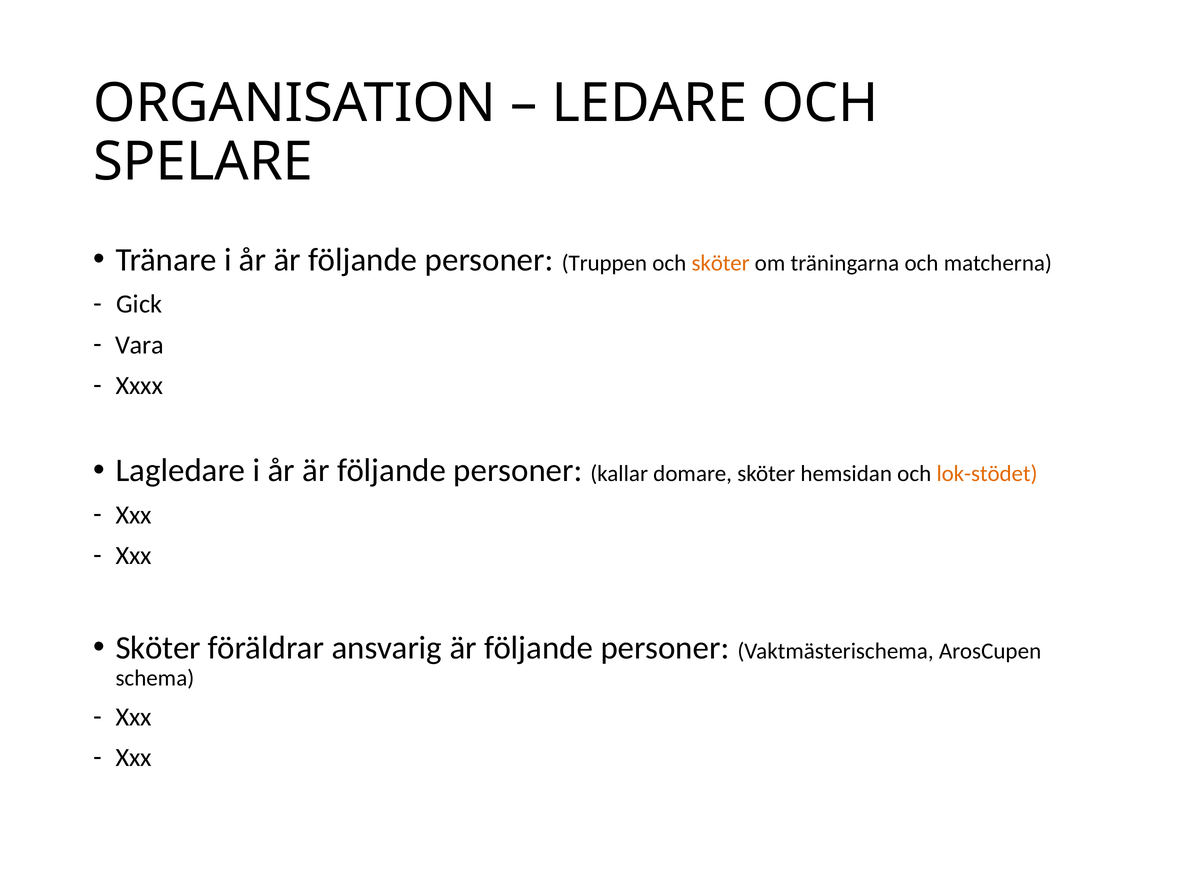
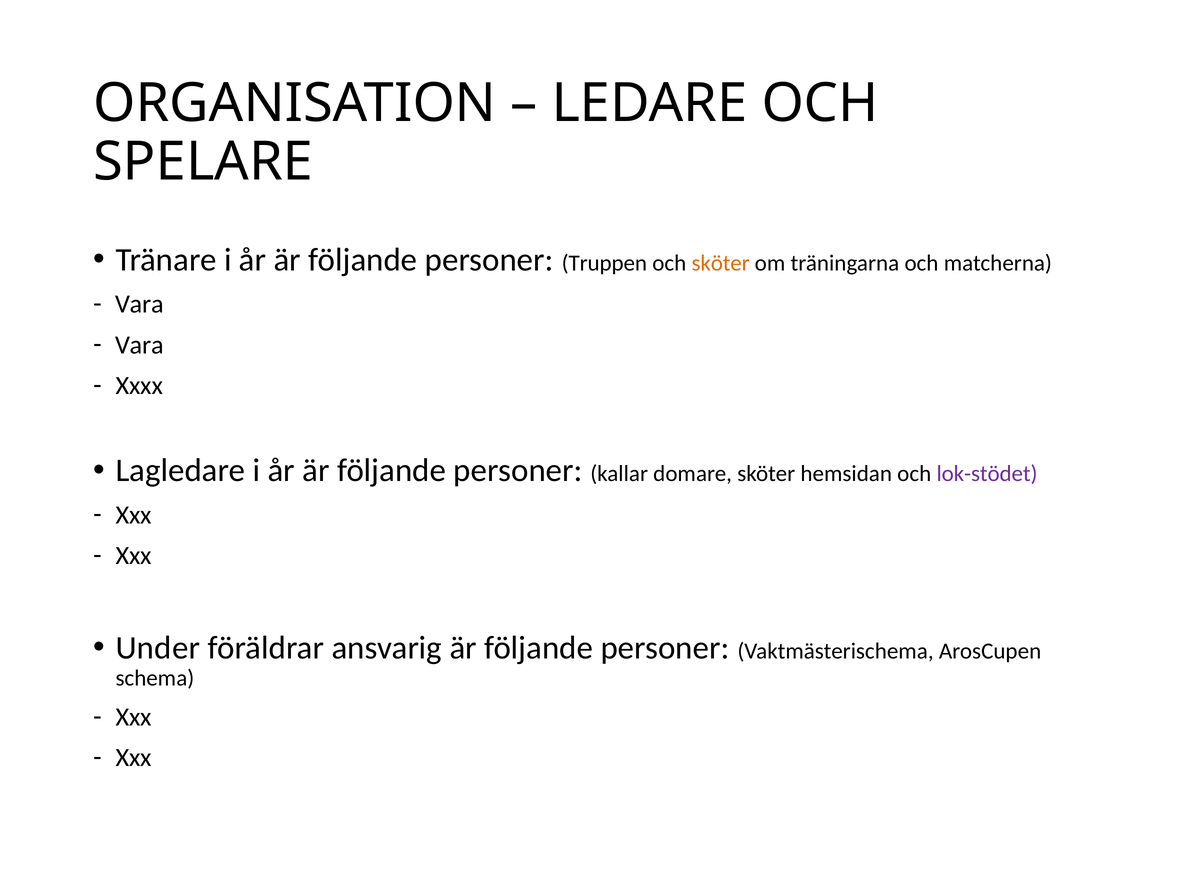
Gick at (139, 305): Gick -> Vara
lok-stödet colour: orange -> purple
Sköter at (158, 648): Sköter -> Under
